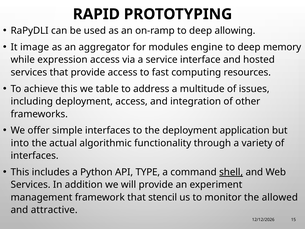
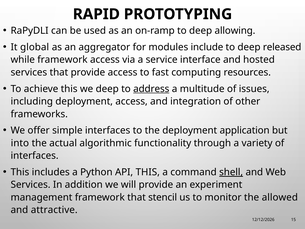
image: image -> global
engine: engine -> include
memory: memory -> released
while expression: expression -> framework
we table: table -> deep
address underline: none -> present
API TYPE: TYPE -> THIS
